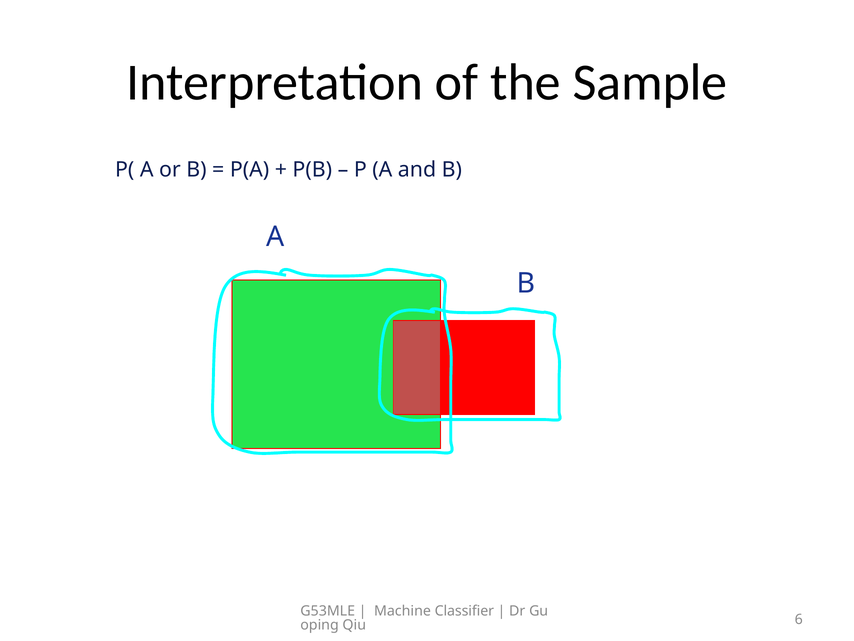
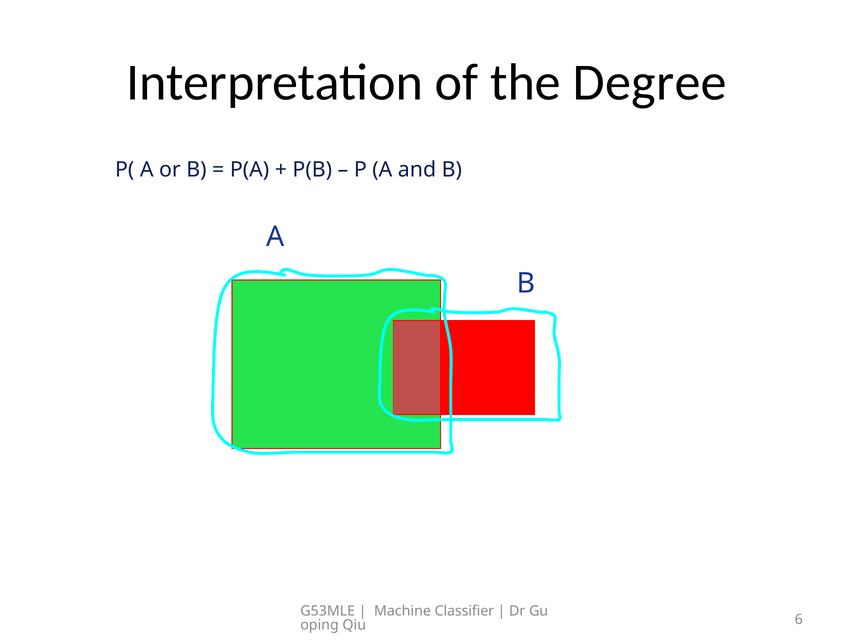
Sample: Sample -> Degree
